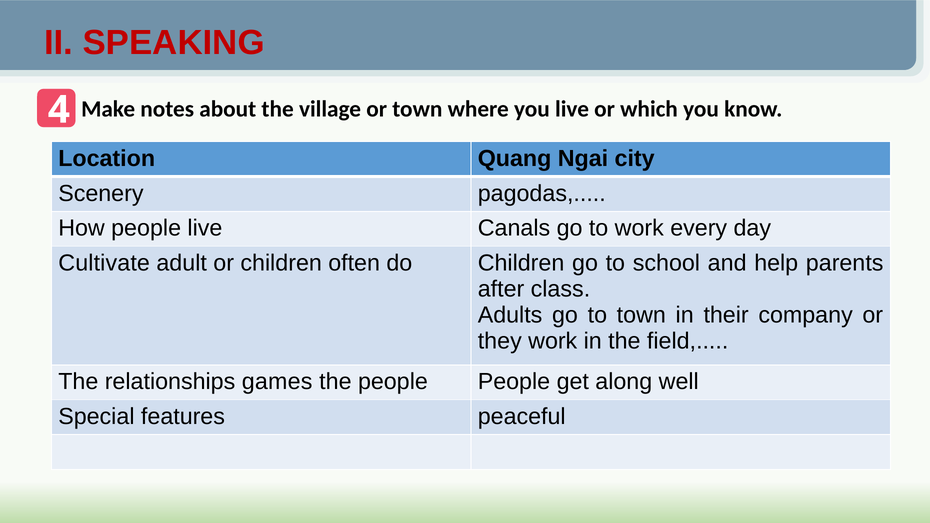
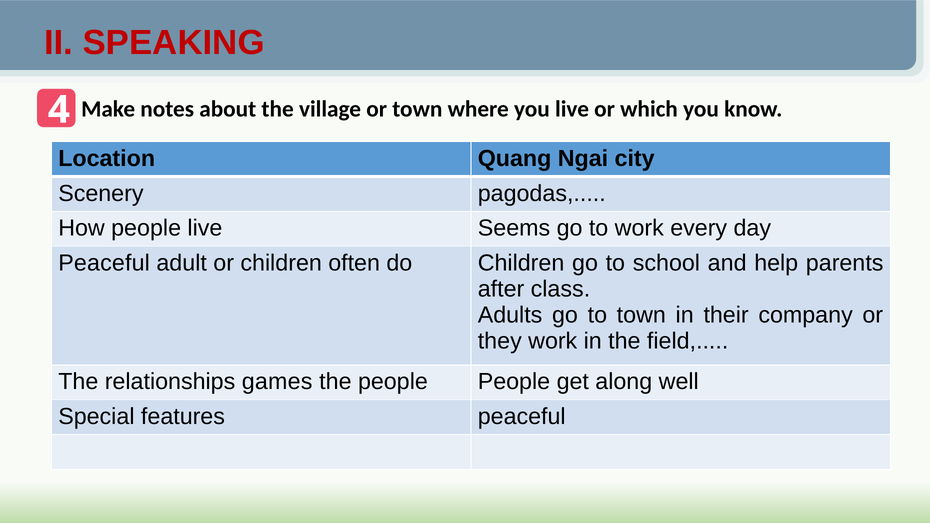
Canals: Canals -> Seems
Cultivate at (104, 263): Cultivate -> Peaceful
